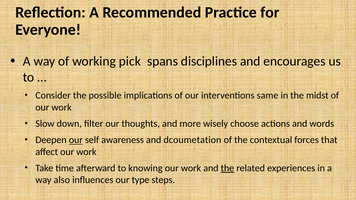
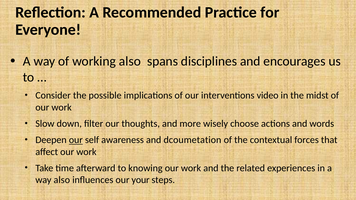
working pick: pick -> also
same: same -> video
the at (227, 168) underline: present -> none
type: type -> your
